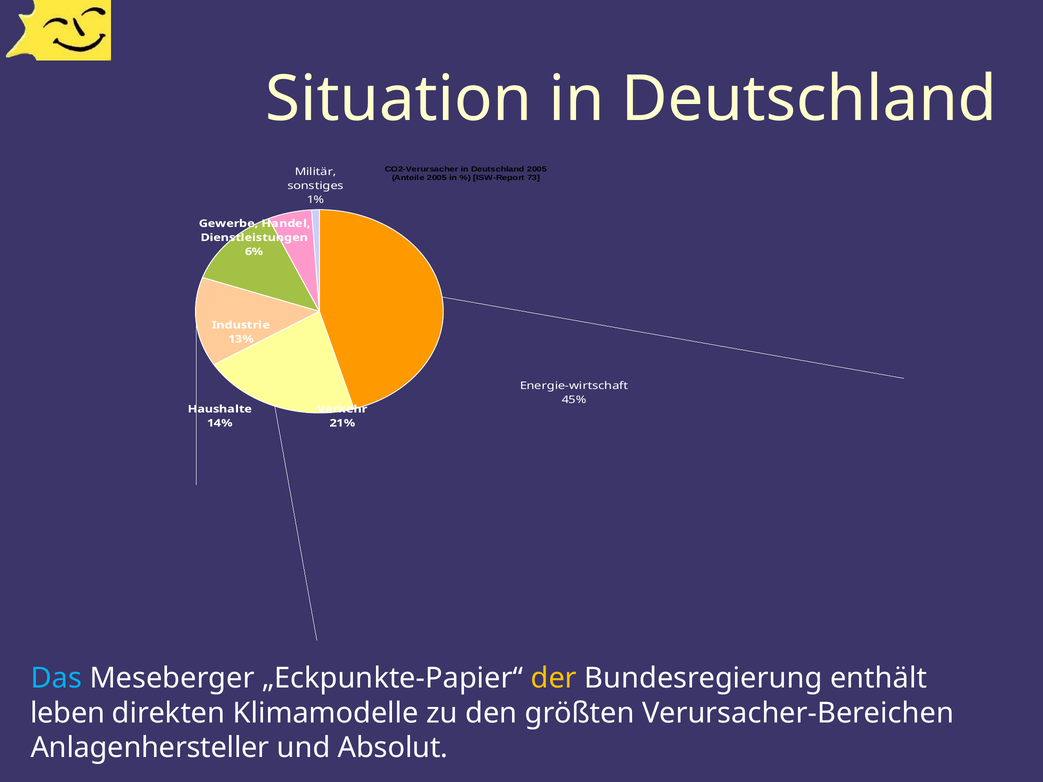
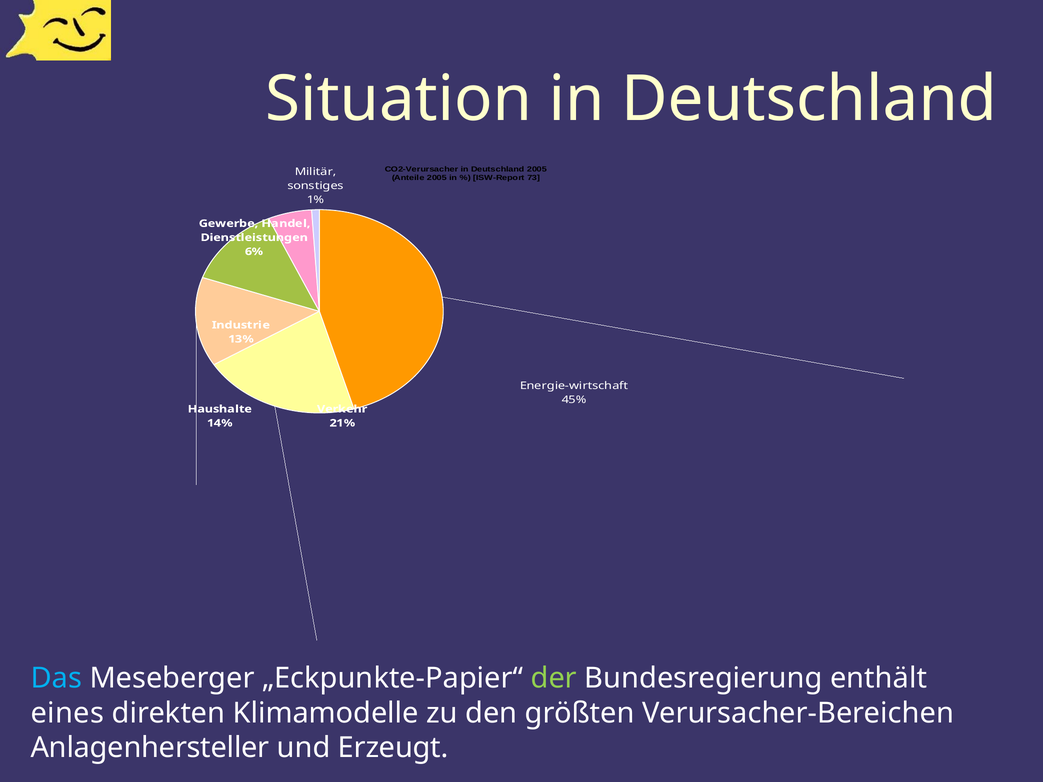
der colour: yellow -> light green
leben: leben -> eines
Absolut: Absolut -> Erzeugt
